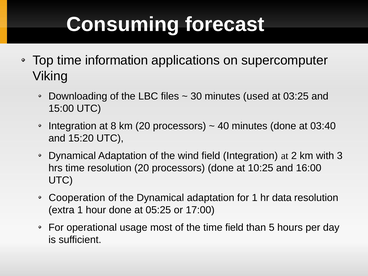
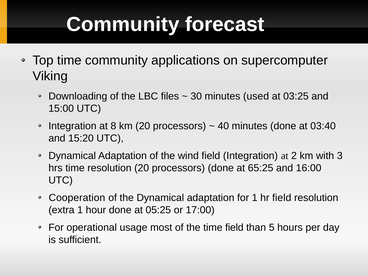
Consuming at (123, 24): Consuming -> Community
time information: information -> community
10:25: 10:25 -> 65:25
hr data: data -> field
